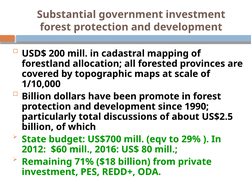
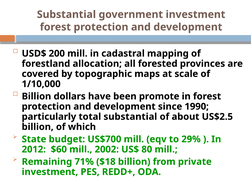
total discussions: discussions -> substantial
2016: 2016 -> 2002
